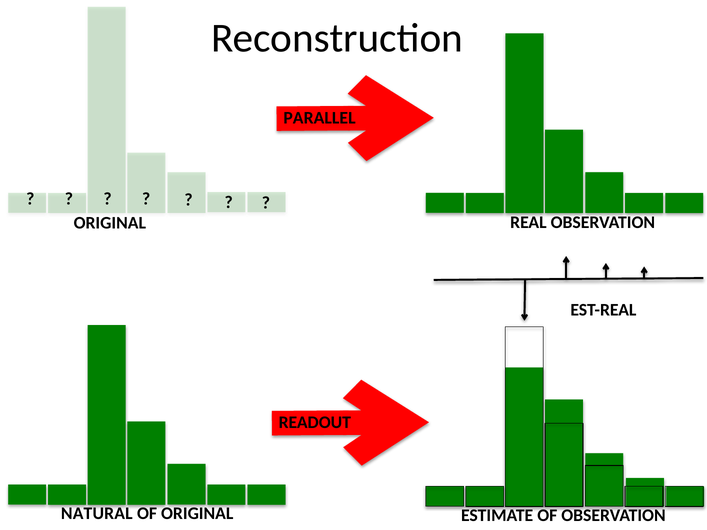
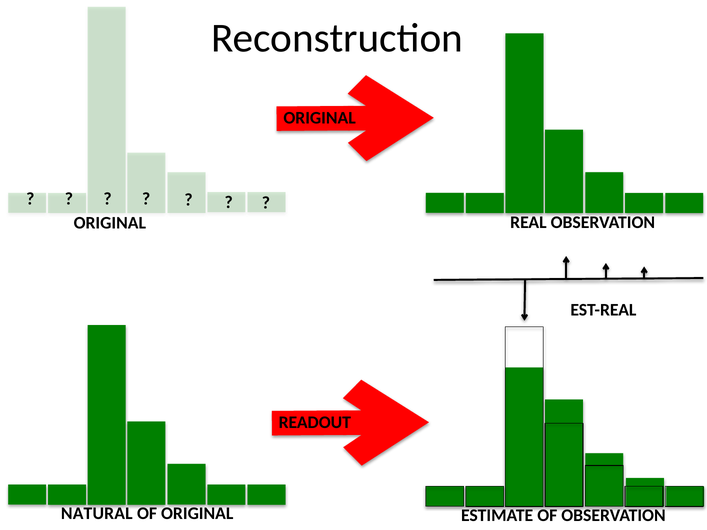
PARALLEL at (320, 118): PARALLEL -> ORIGINAL
